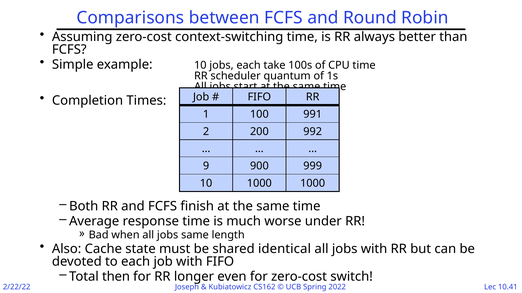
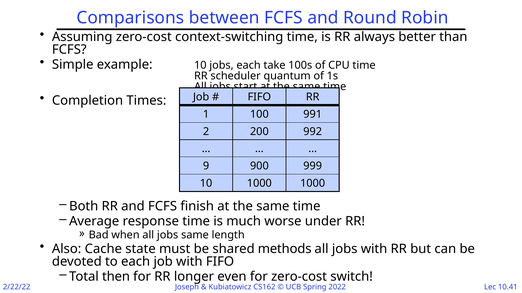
identical: identical -> methods
